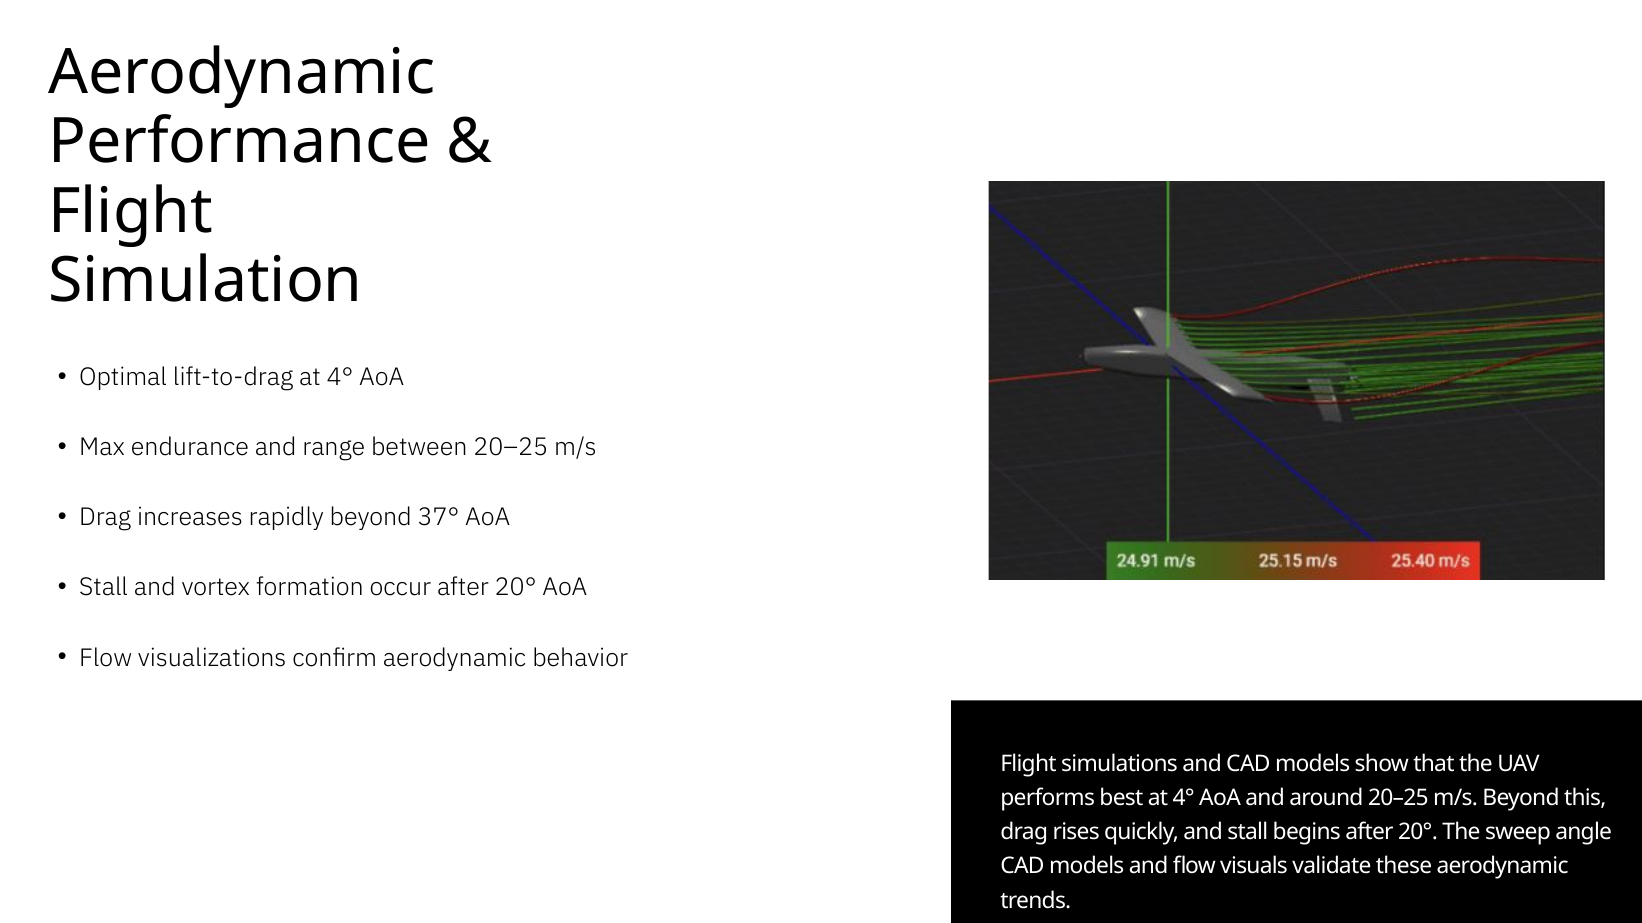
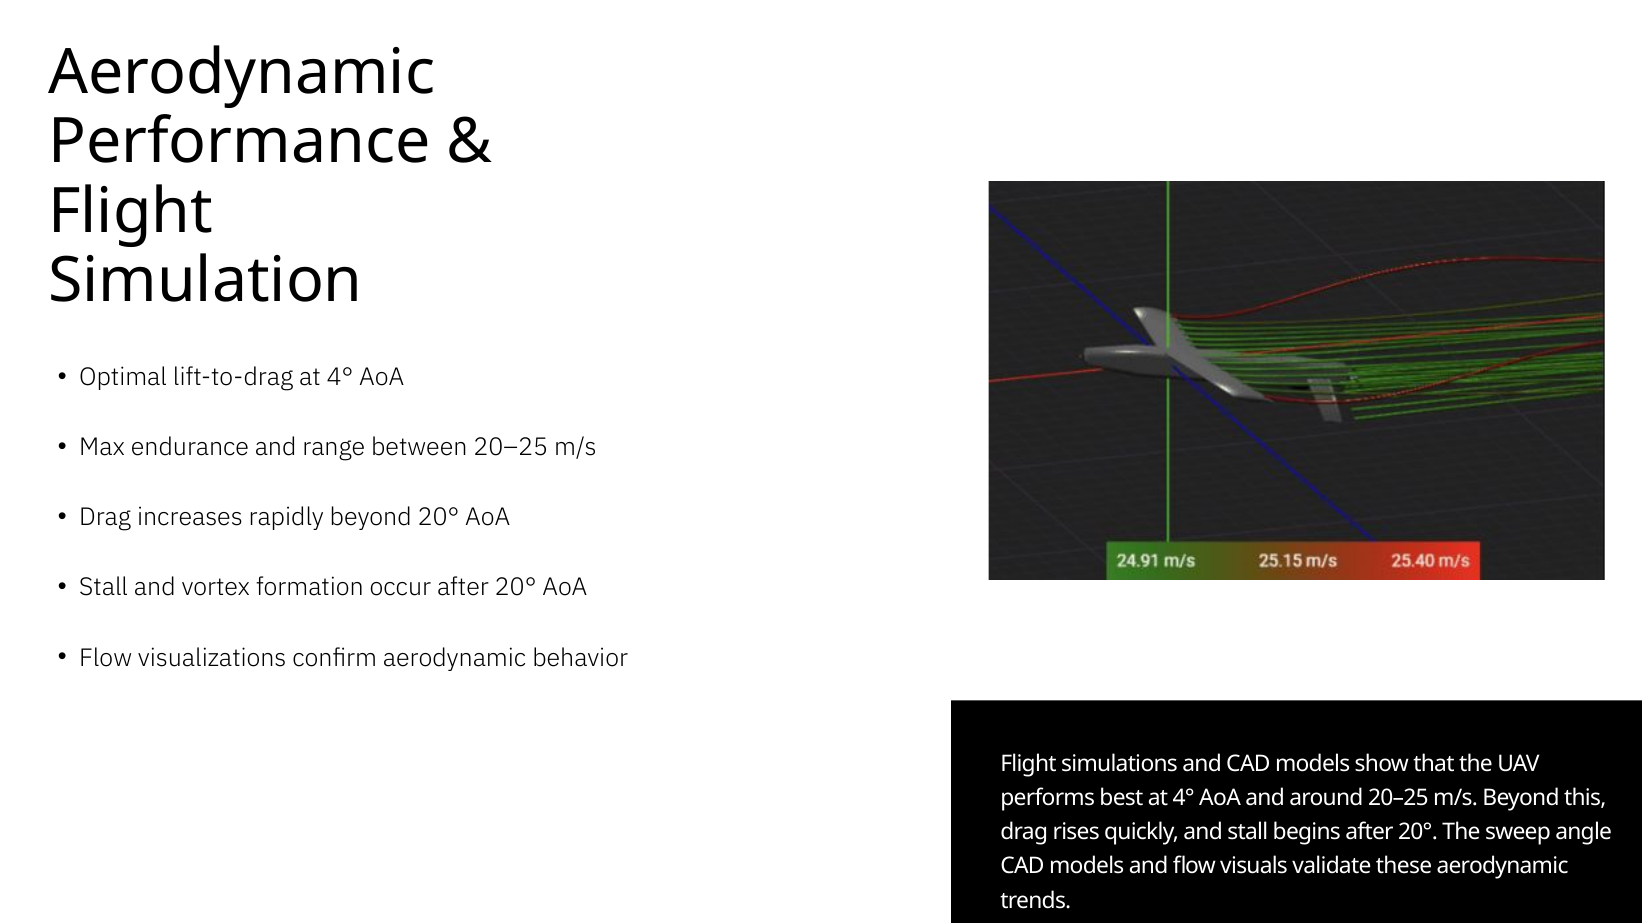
beyond 37°: 37° -> 20°
